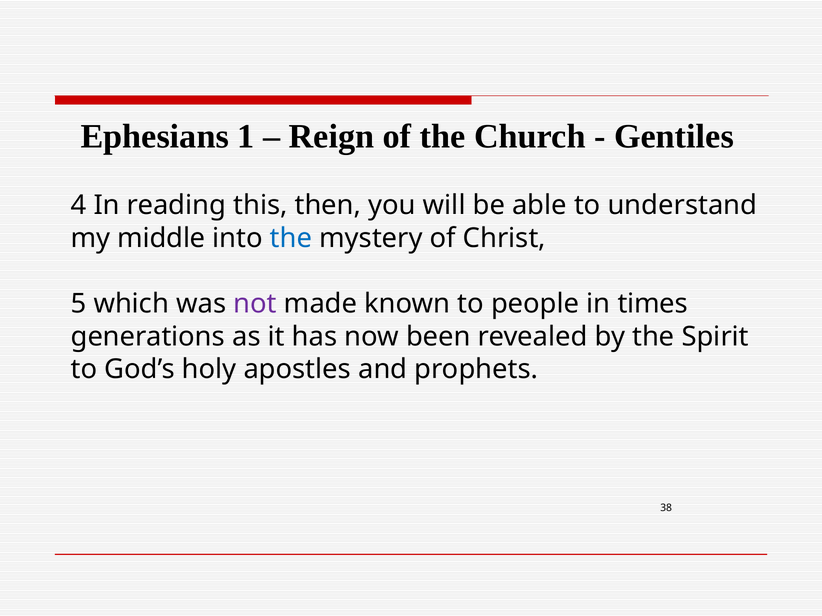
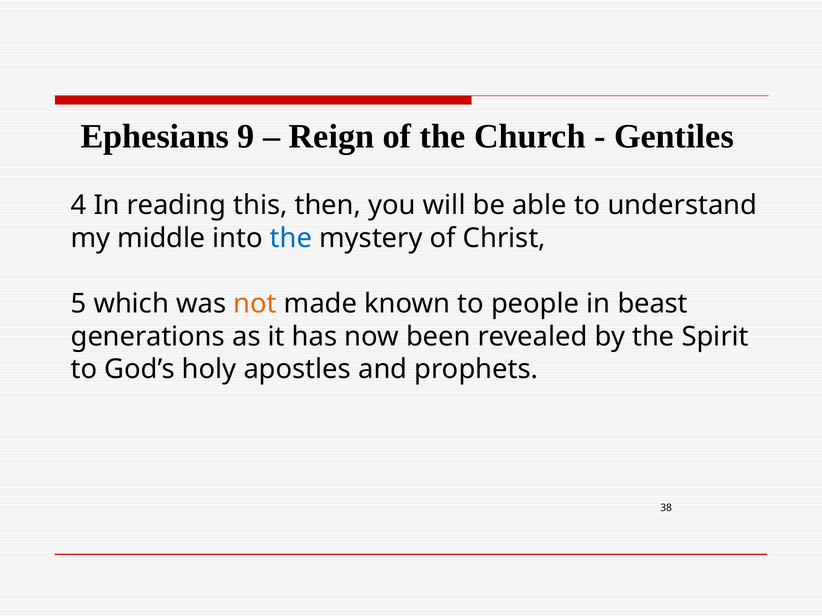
1: 1 -> 9
not colour: purple -> orange
times: times -> beast
